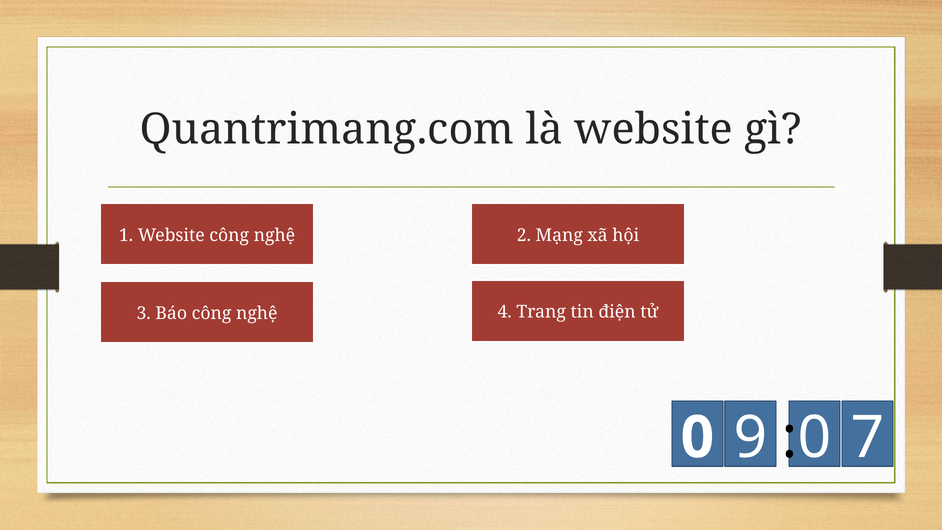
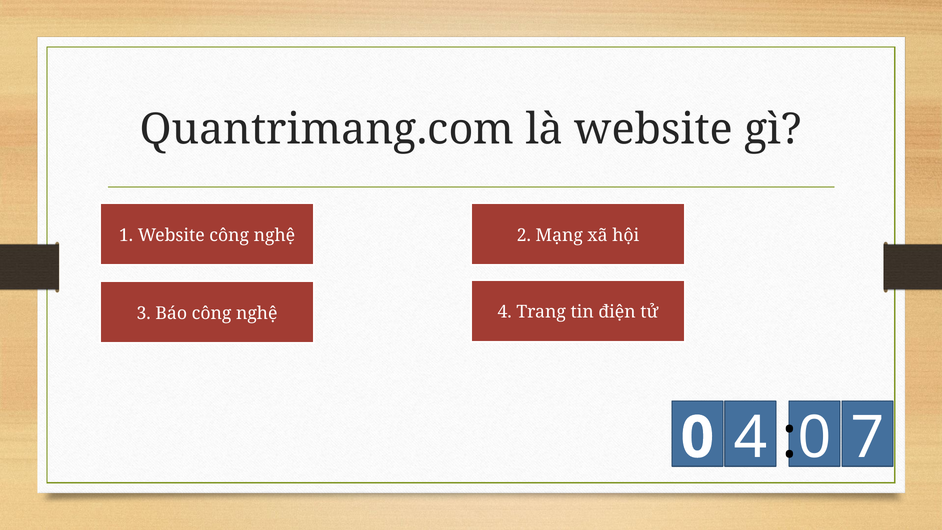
0 9: 9 -> 4
